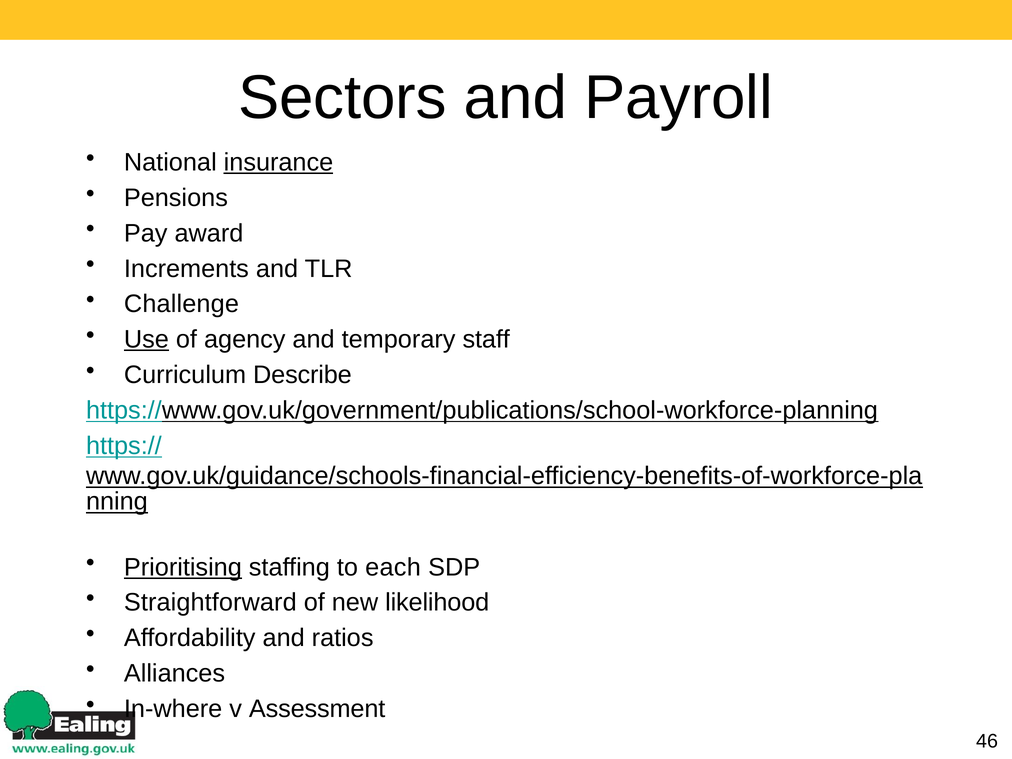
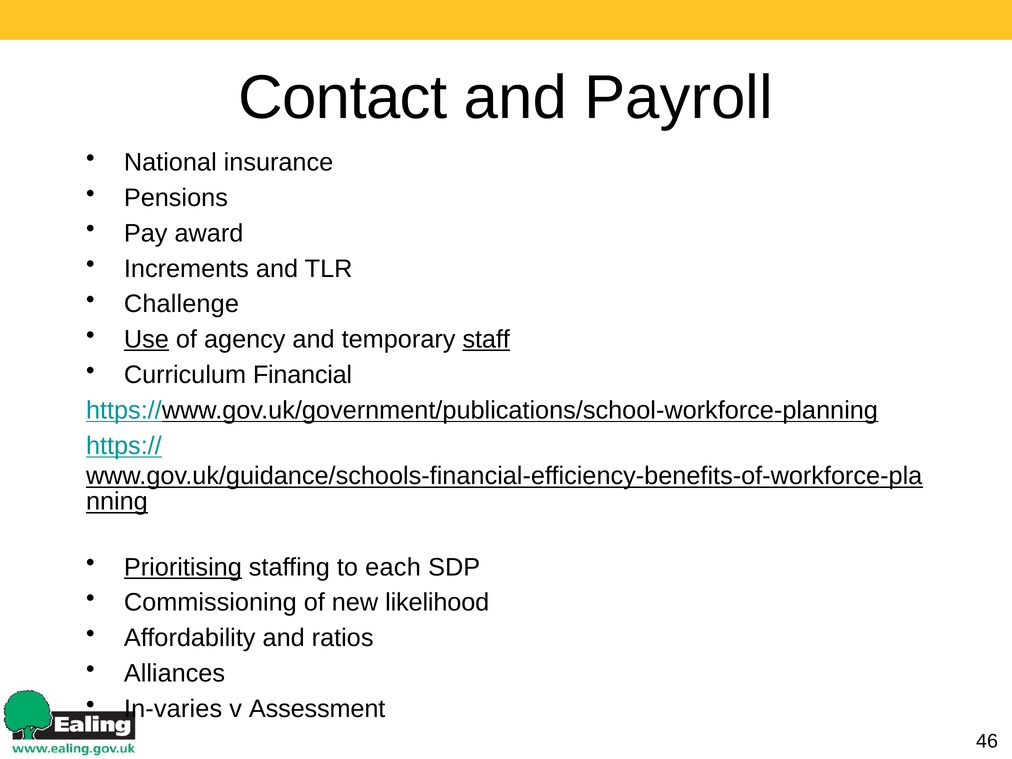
Sectors: Sectors -> Contact
insurance underline: present -> none
staff underline: none -> present
Describe: Describe -> Financial
Straightforward: Straightforward -> Commissioning
In-where: In-where -> In-varies
